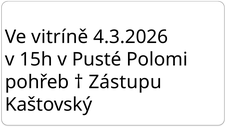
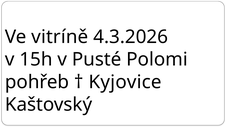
Zástupu: Zástupu -> Kyjovice
